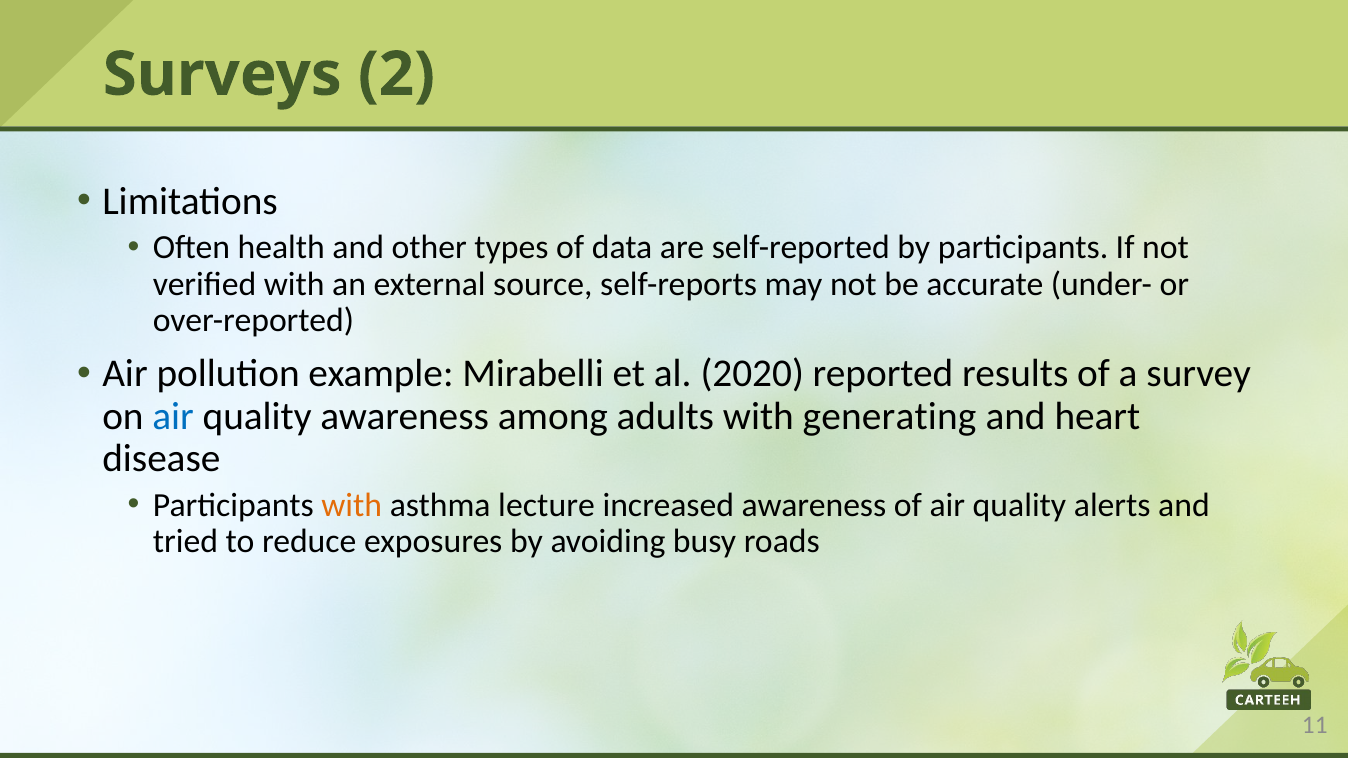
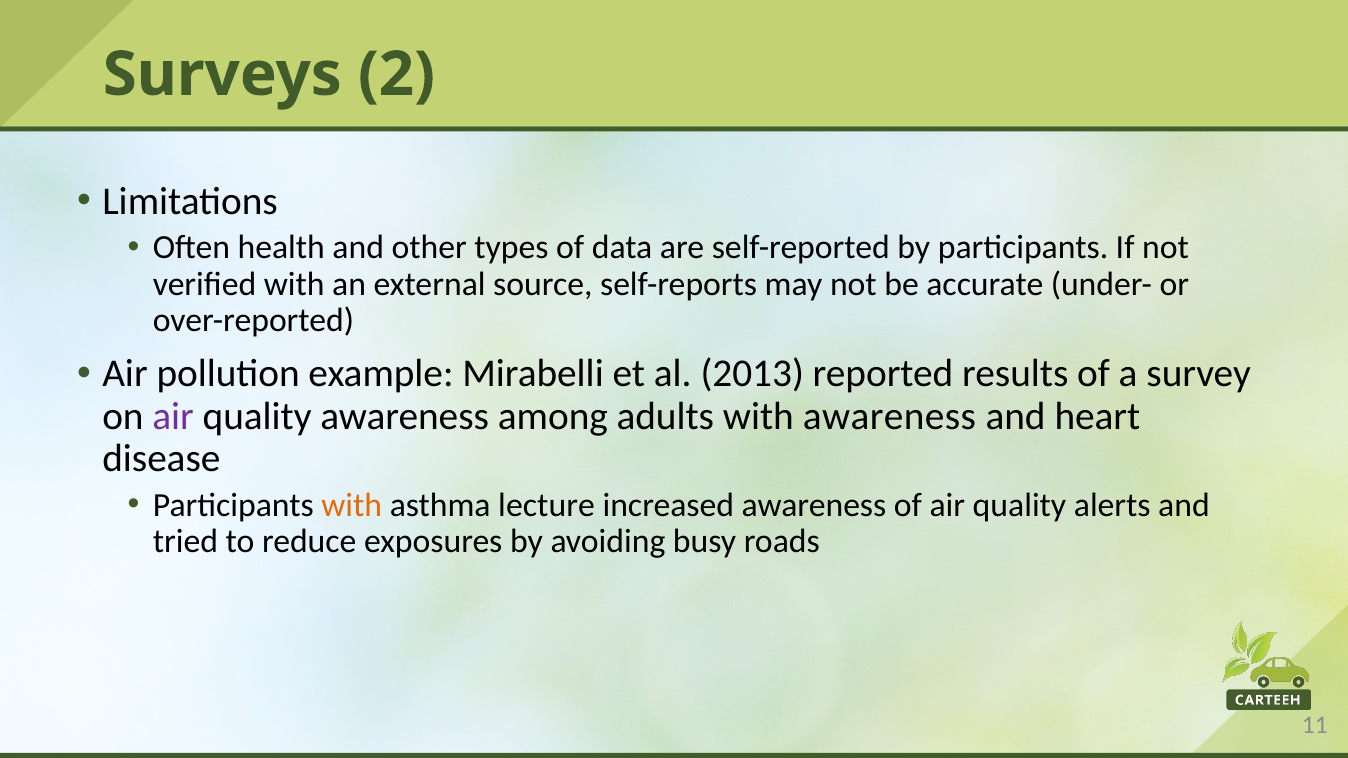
2020: 2020 -> 2013
air at (173, 416) colour: blue -> purple
with generating: generating -> awareness
